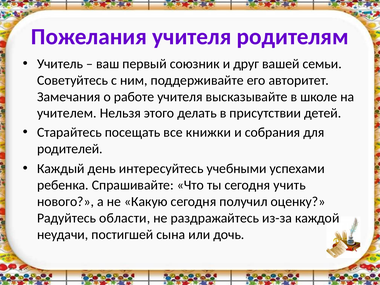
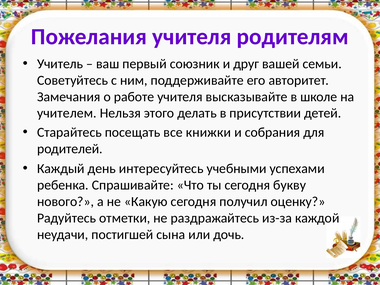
учить: учить -> букву
области: области -> отметки
